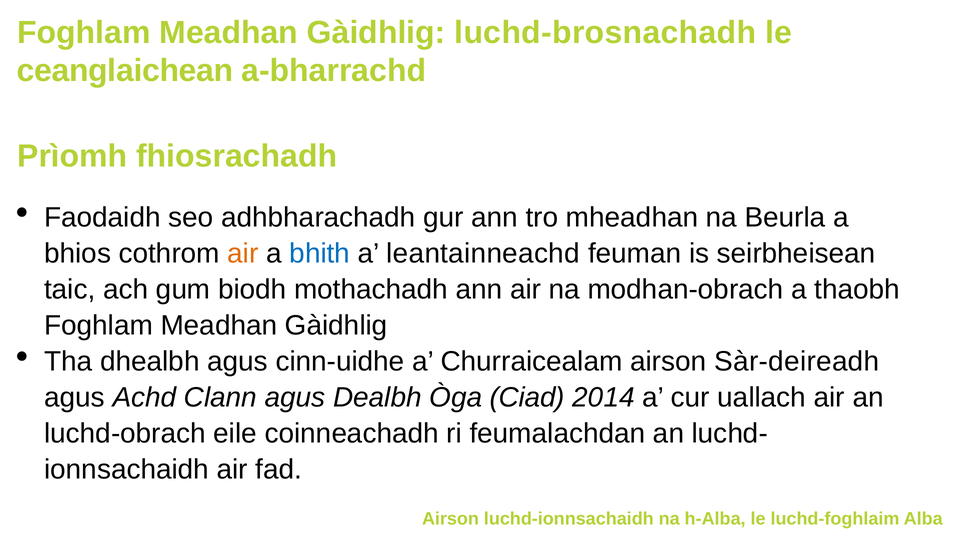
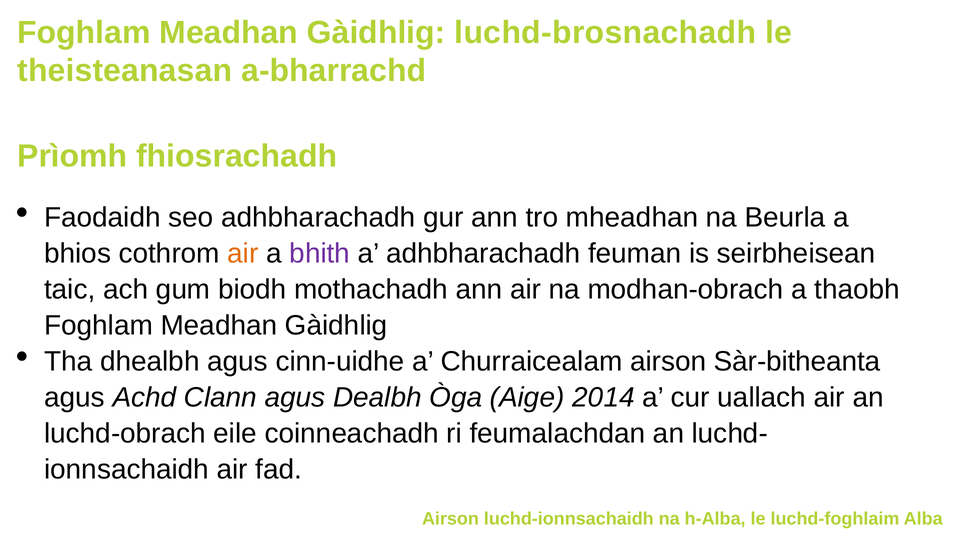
ceanglaichean: ceanglaichean -> theisteanasan
bhith colour: blue -> purple
a leantainneachd: leantainneachd -> adhbharachadh
Sàr-deireadh: Sàr-deireadh -> Sàr-bitheanta
Ciad: Ciad -> Aige
